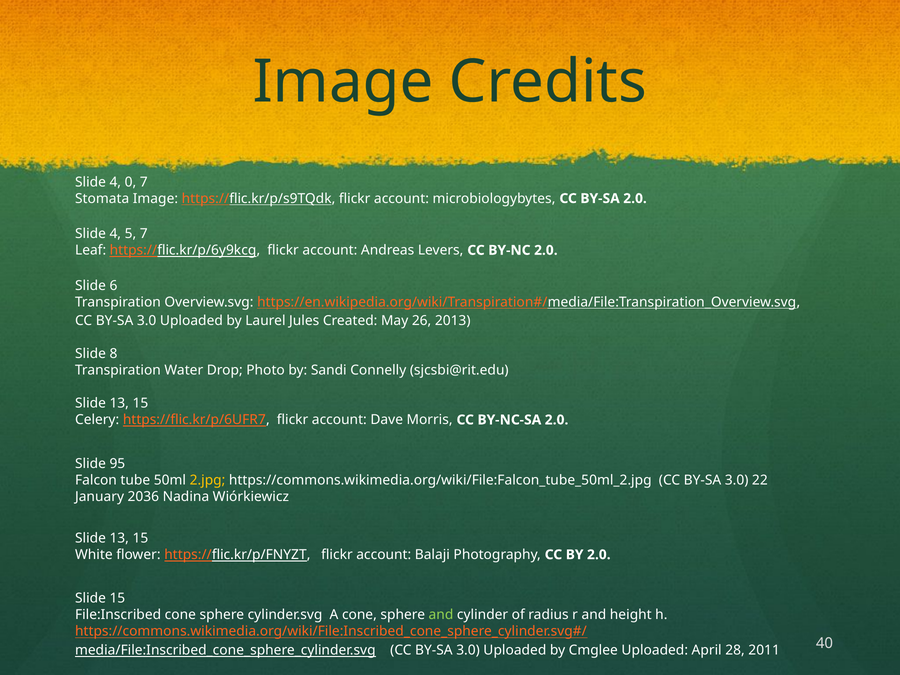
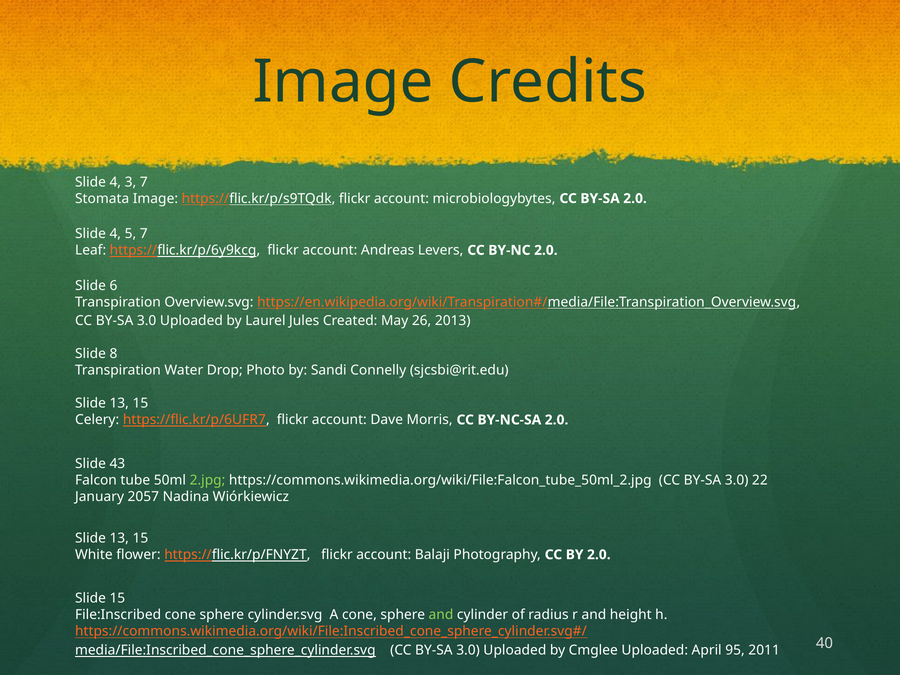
0: 0 -> 3
95: 95 -> 43
2.jpg colour: yellow -> light green
2036: 2036 -> 2057
28: 28 -> 95
